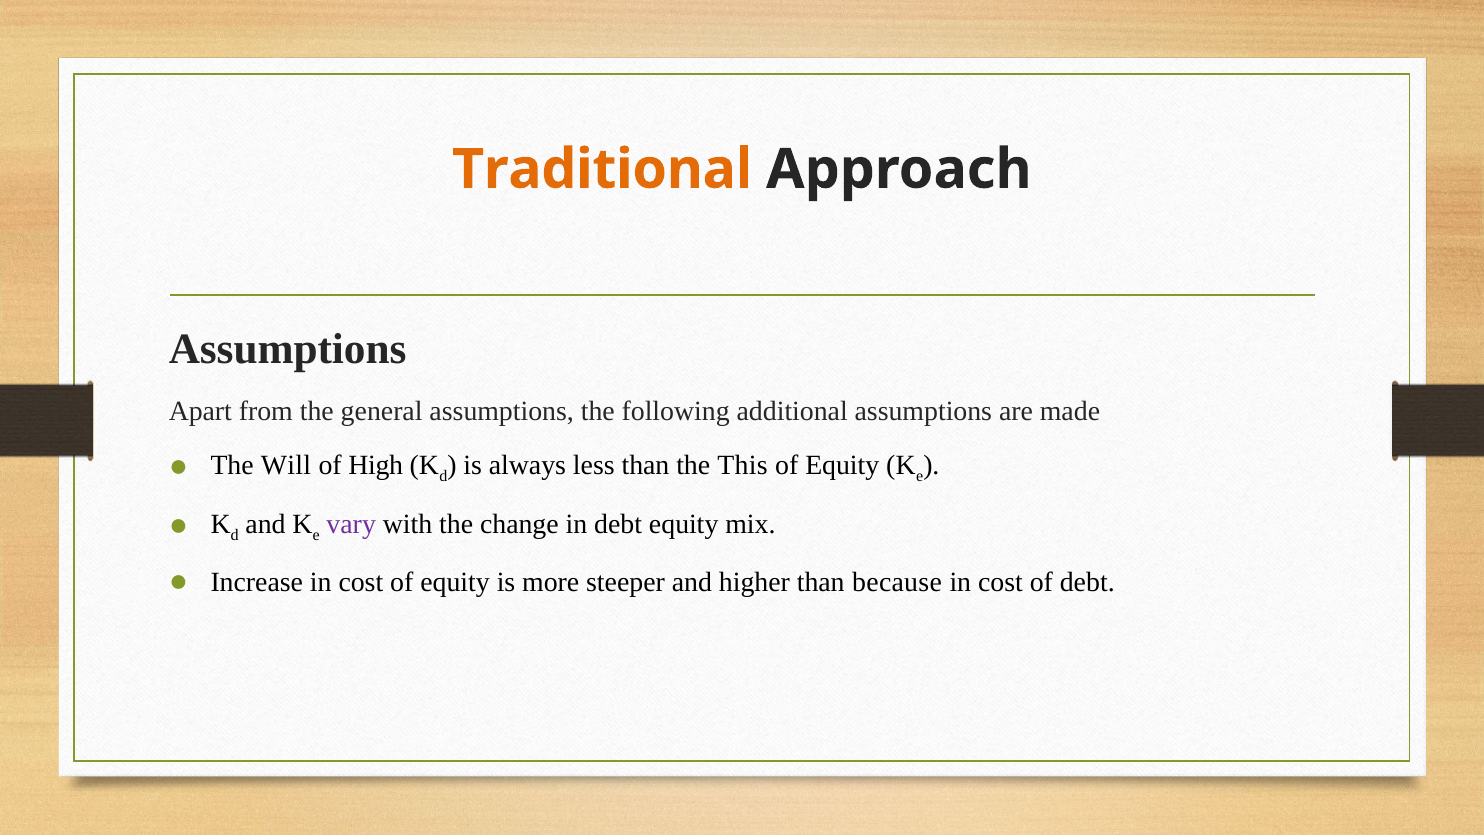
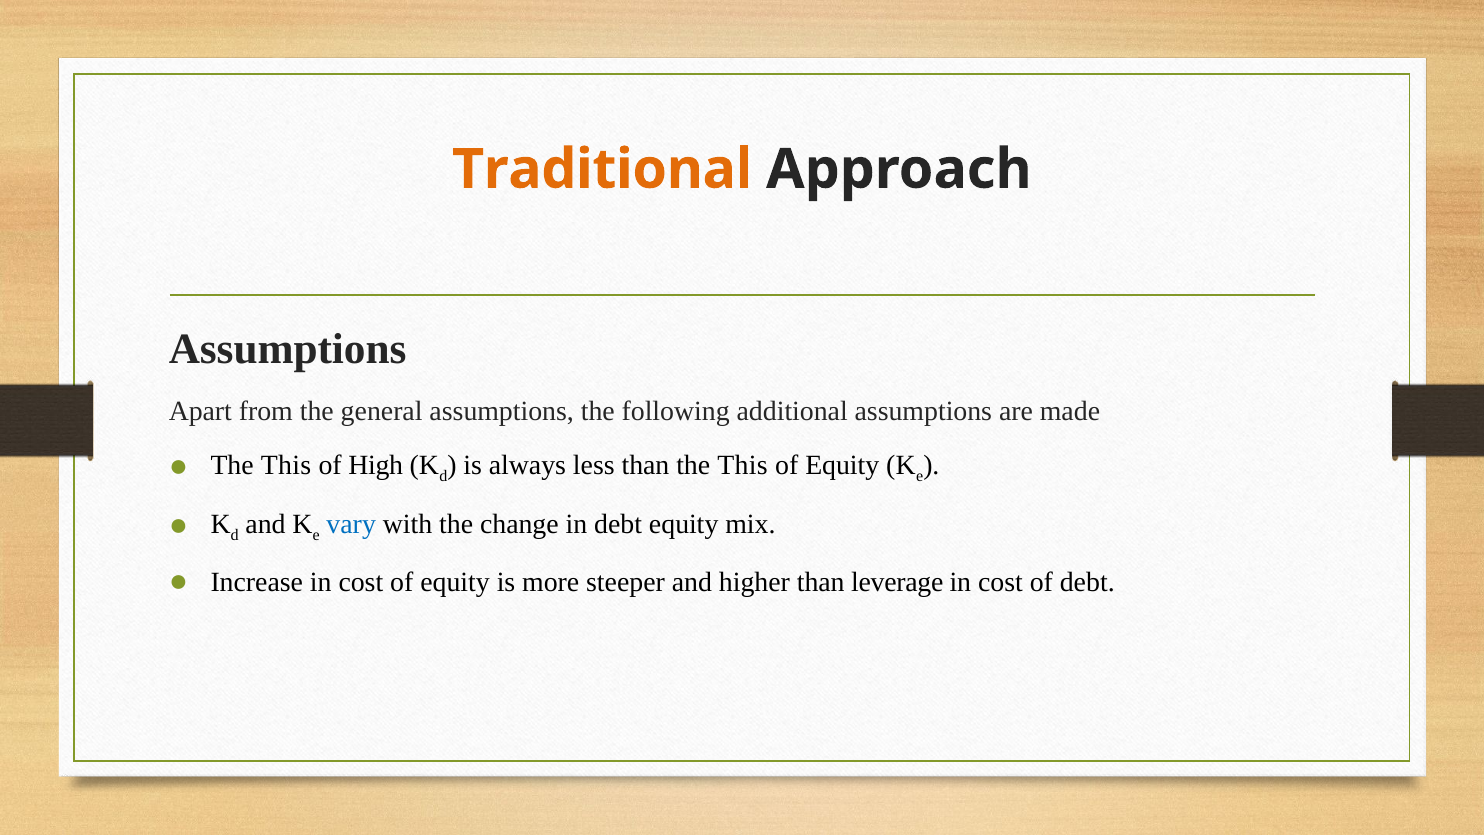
Will at (286, 465): Will -> This
vary colour: purple -> blue
because: because -> leverage
